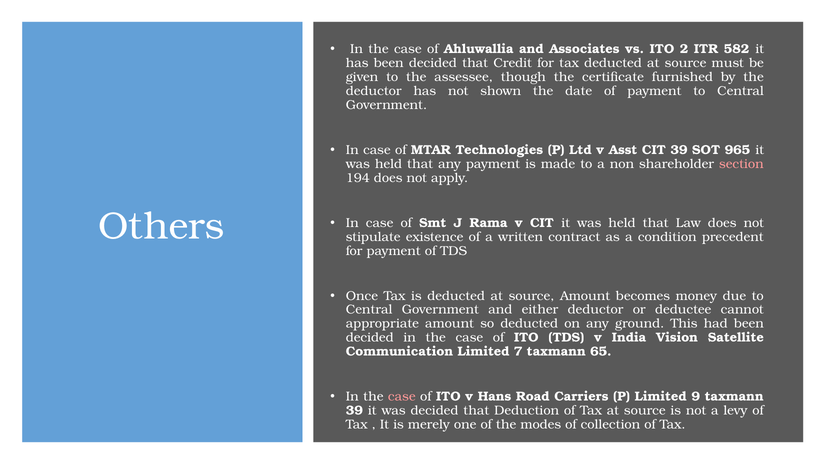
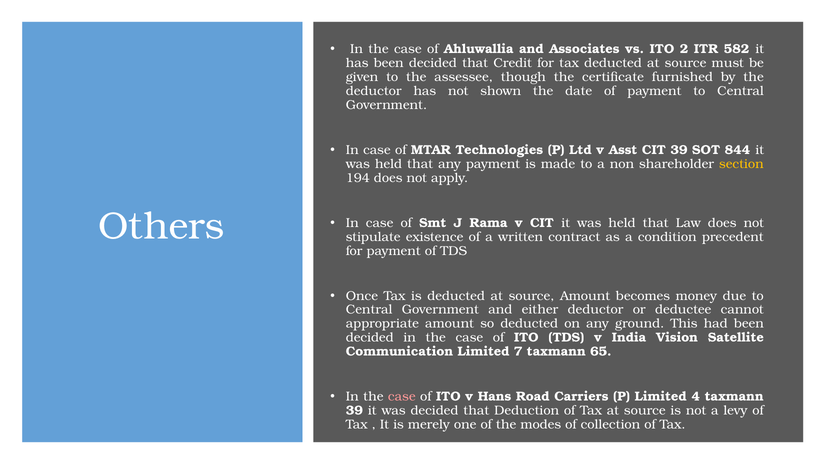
965: 965 -> 844
section colour: pink -> yellow
9: 9 -> 4
